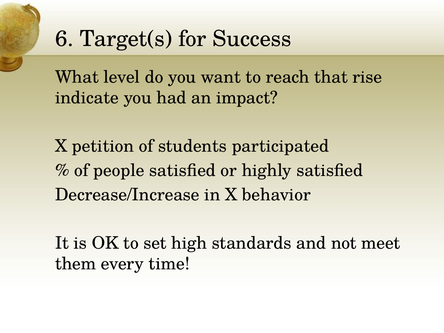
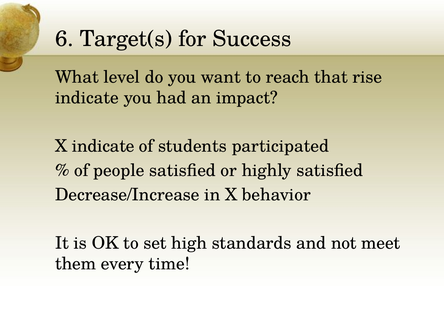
X petition: petition -> indicate
